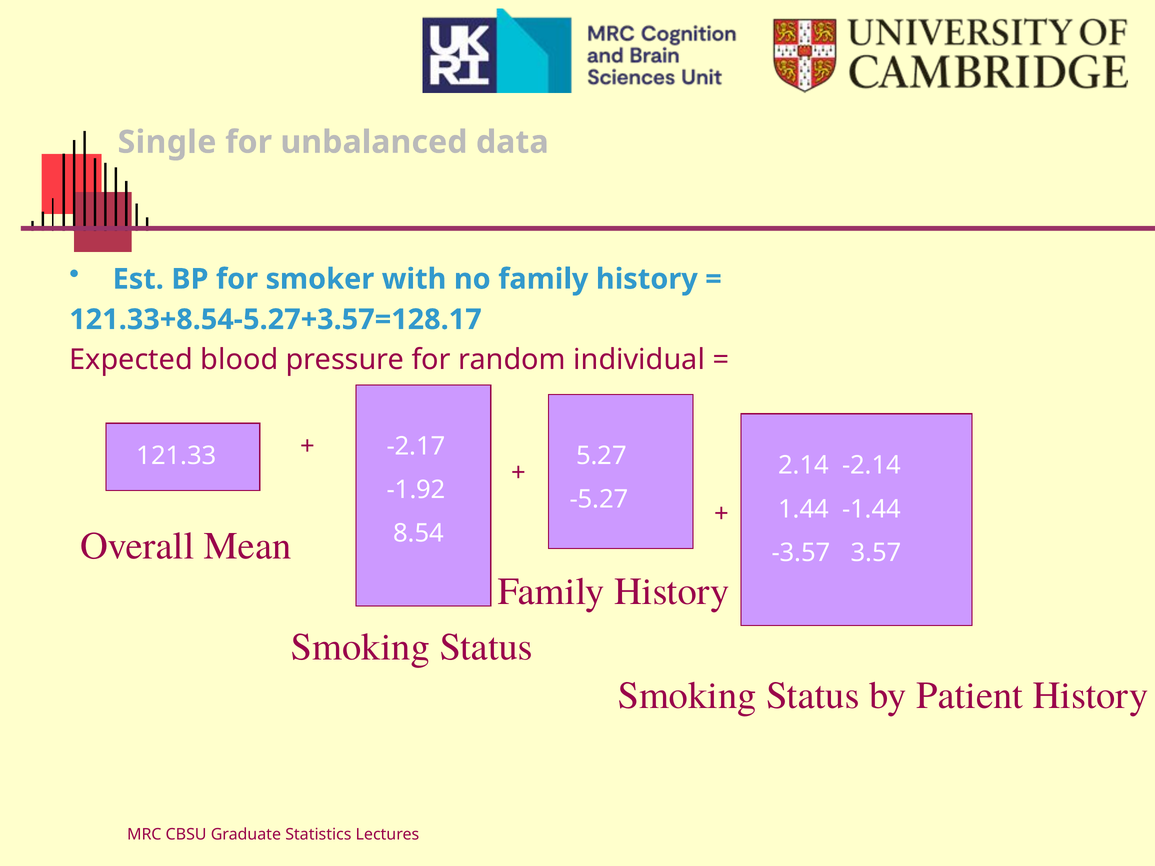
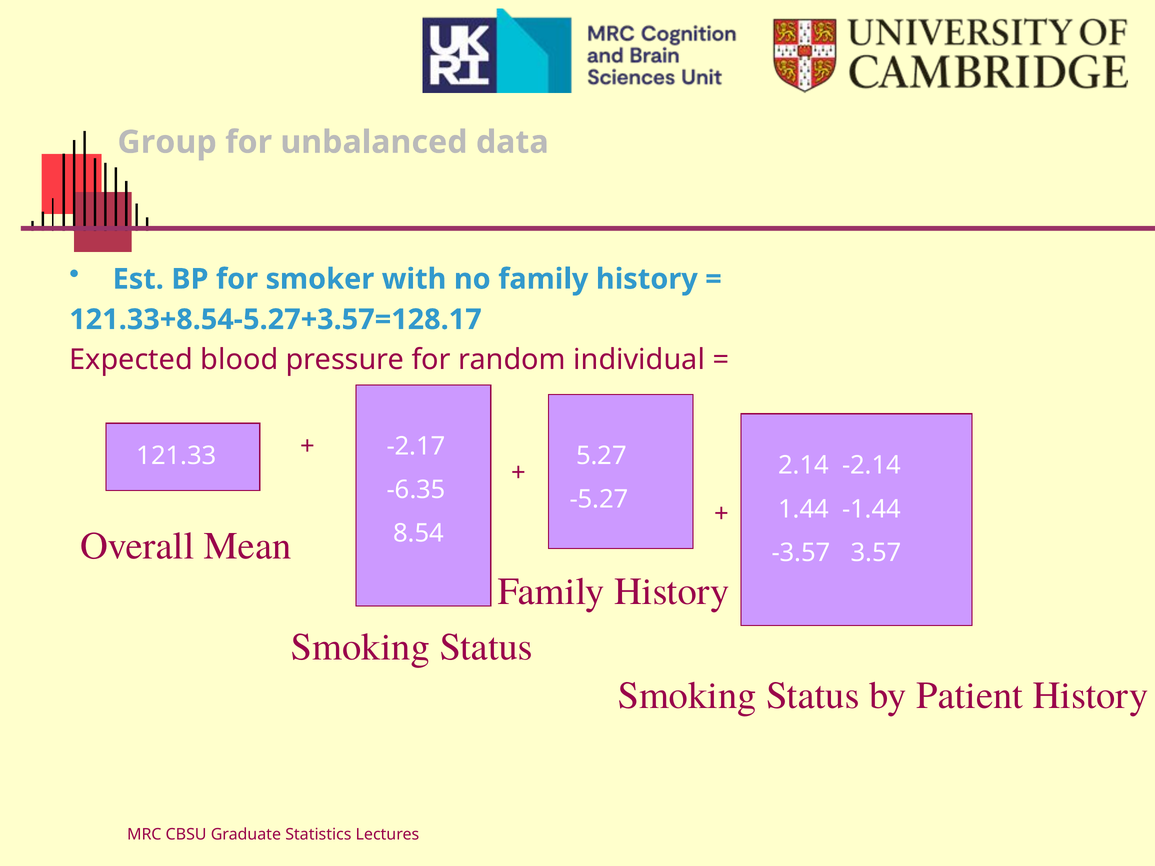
Single: Single -> Group
-1.92: -1.92 -> -6.35
